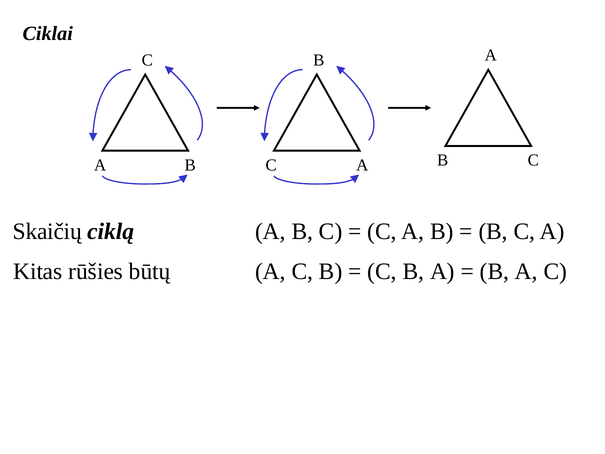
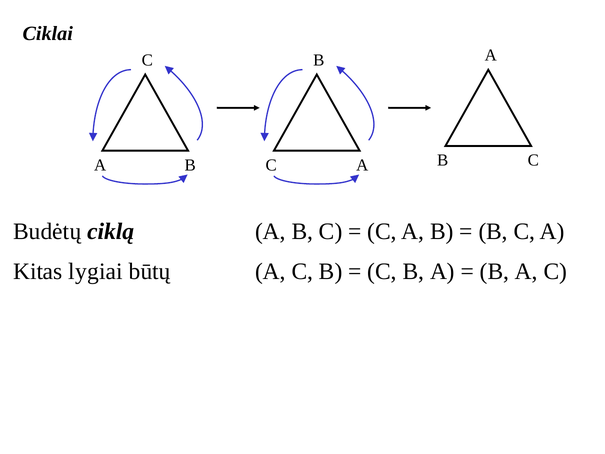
Skaičių: Skaičių -> Budėtų
rūšies: rūšies -> lygiai
